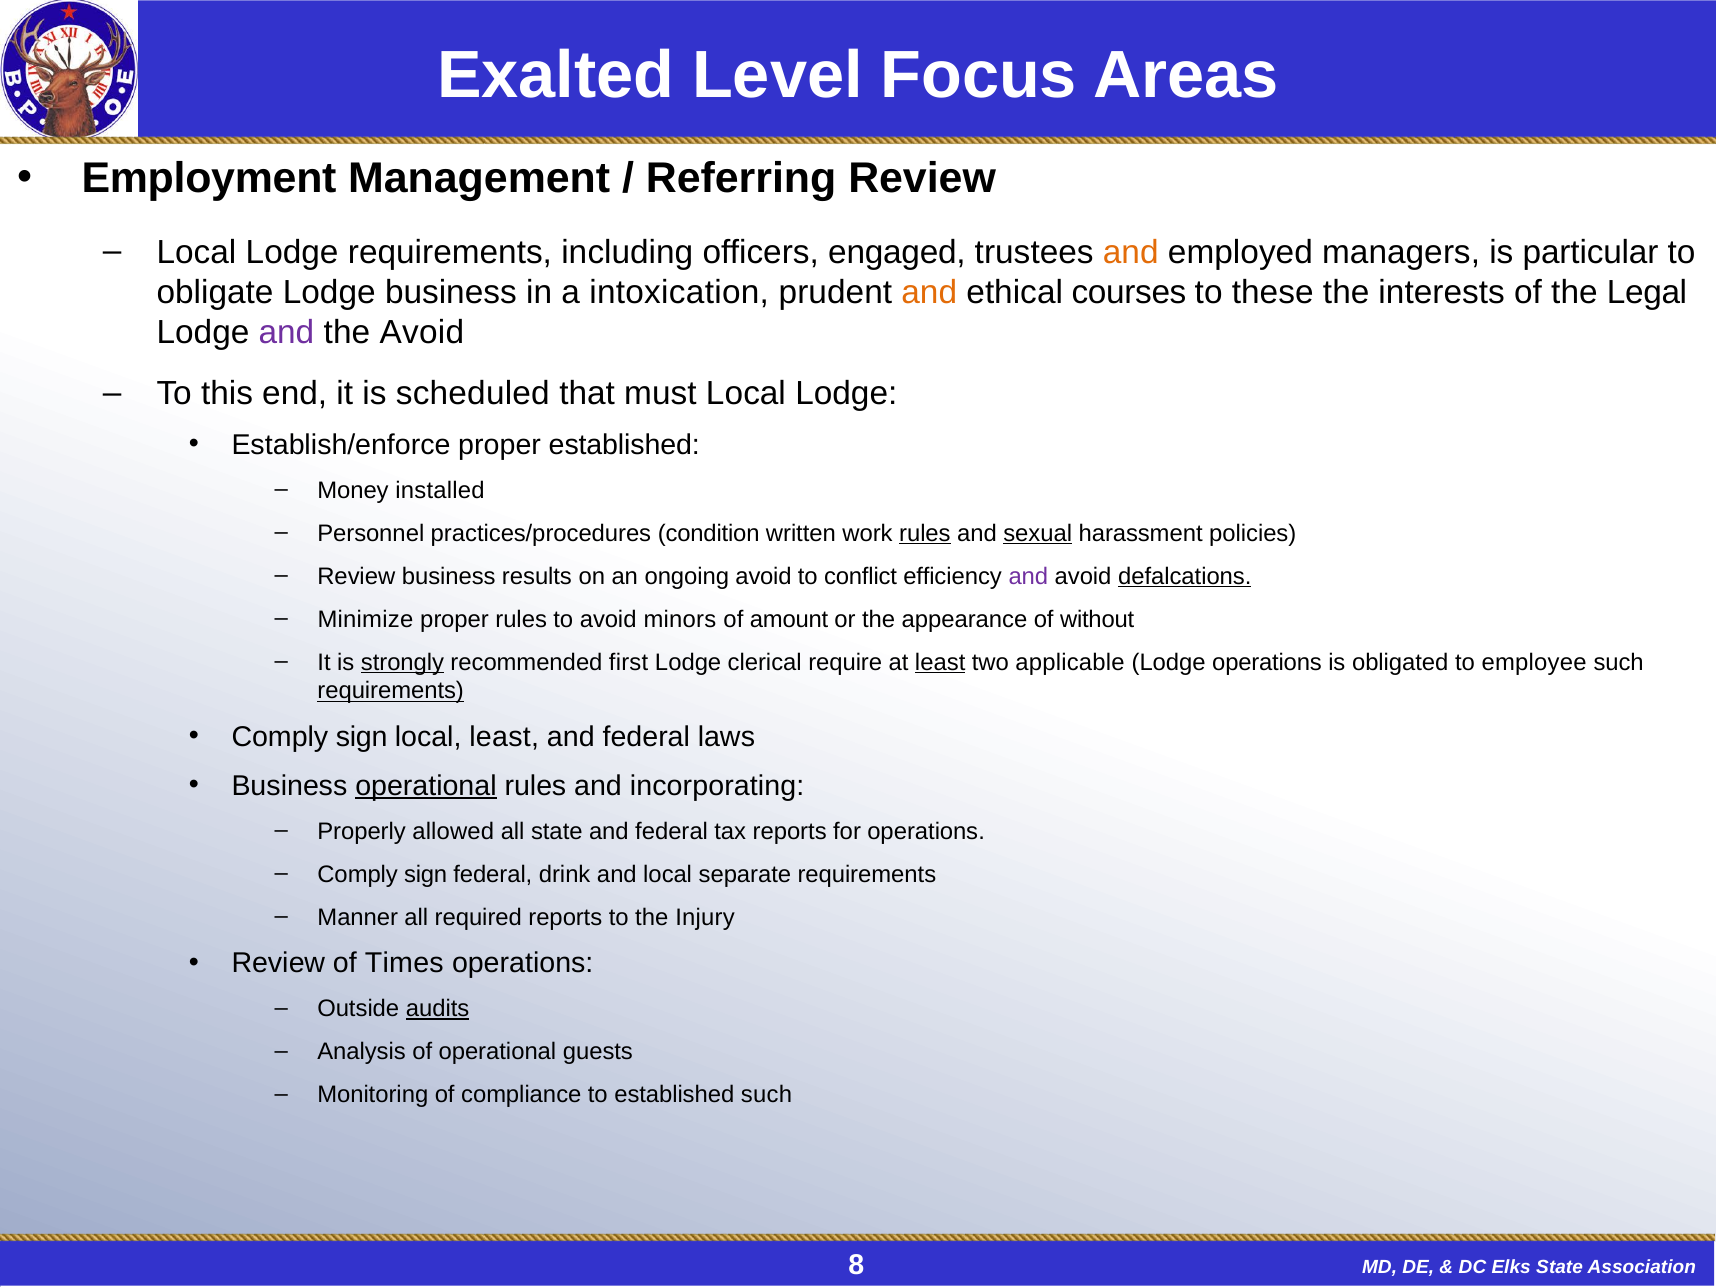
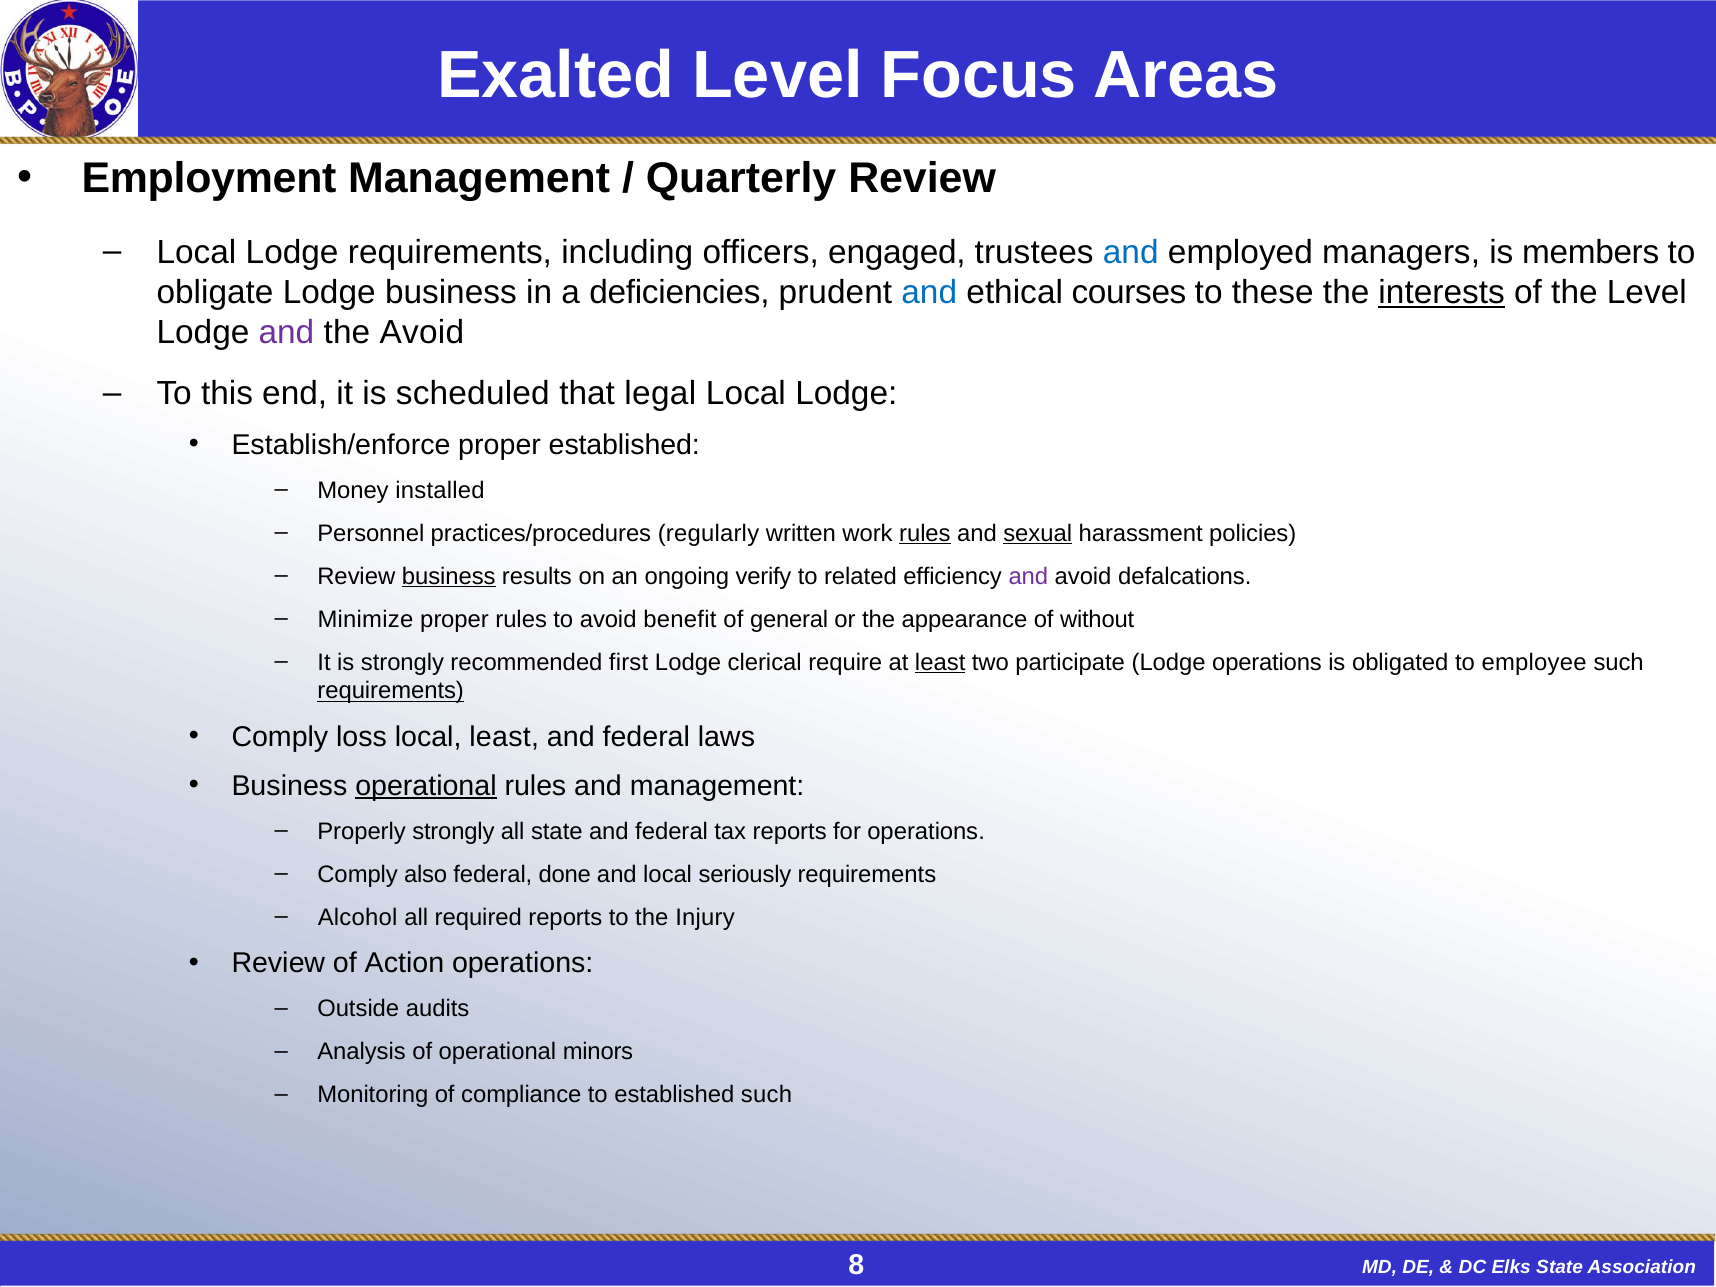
Referring: Referring -> Quarterly
and at (1131, 252) colour: orange -> blue
particular: particular -> members
intoxication: intoxication -> deficiencies
and at (929, 292) colour: orange -> blue
interests underline: none -> present
the Legal: Legal -> Level
must: must -> legal
condition: condition -> regularly
business at (449, 576) underline: none -> present
ongoing avoid: avoid -> verify
conflict: conflict -> related
defalcations underline: present -> none
minors: minors -> benefit
amount: amount -> general
strongly at (403, 662) underline: present -> none
applicable: applicable -> participate
sign at (362, 737): sign -> loss
and incorporating: incorporating -> management
Properly allowed: allowed -> strongly
sign at (426, 874): sign -> also
drink: drink -> done
separate: separate -> seriously
Manner: Manner -> Alcohol
Times: Times -> Action
audits underline: present -> none
guests: guests -> minors
